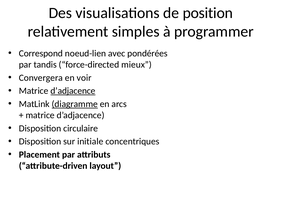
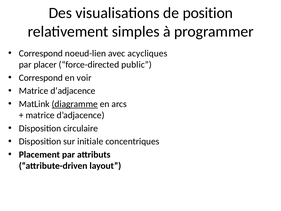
pondérées: pondérées -> acycliques
tandis: tandis -> placer
mieux: mieux -> public
Convergera at (41, 78): Convergera -> Correspond
d’adjacence at (73, 91) underline: present -> none
